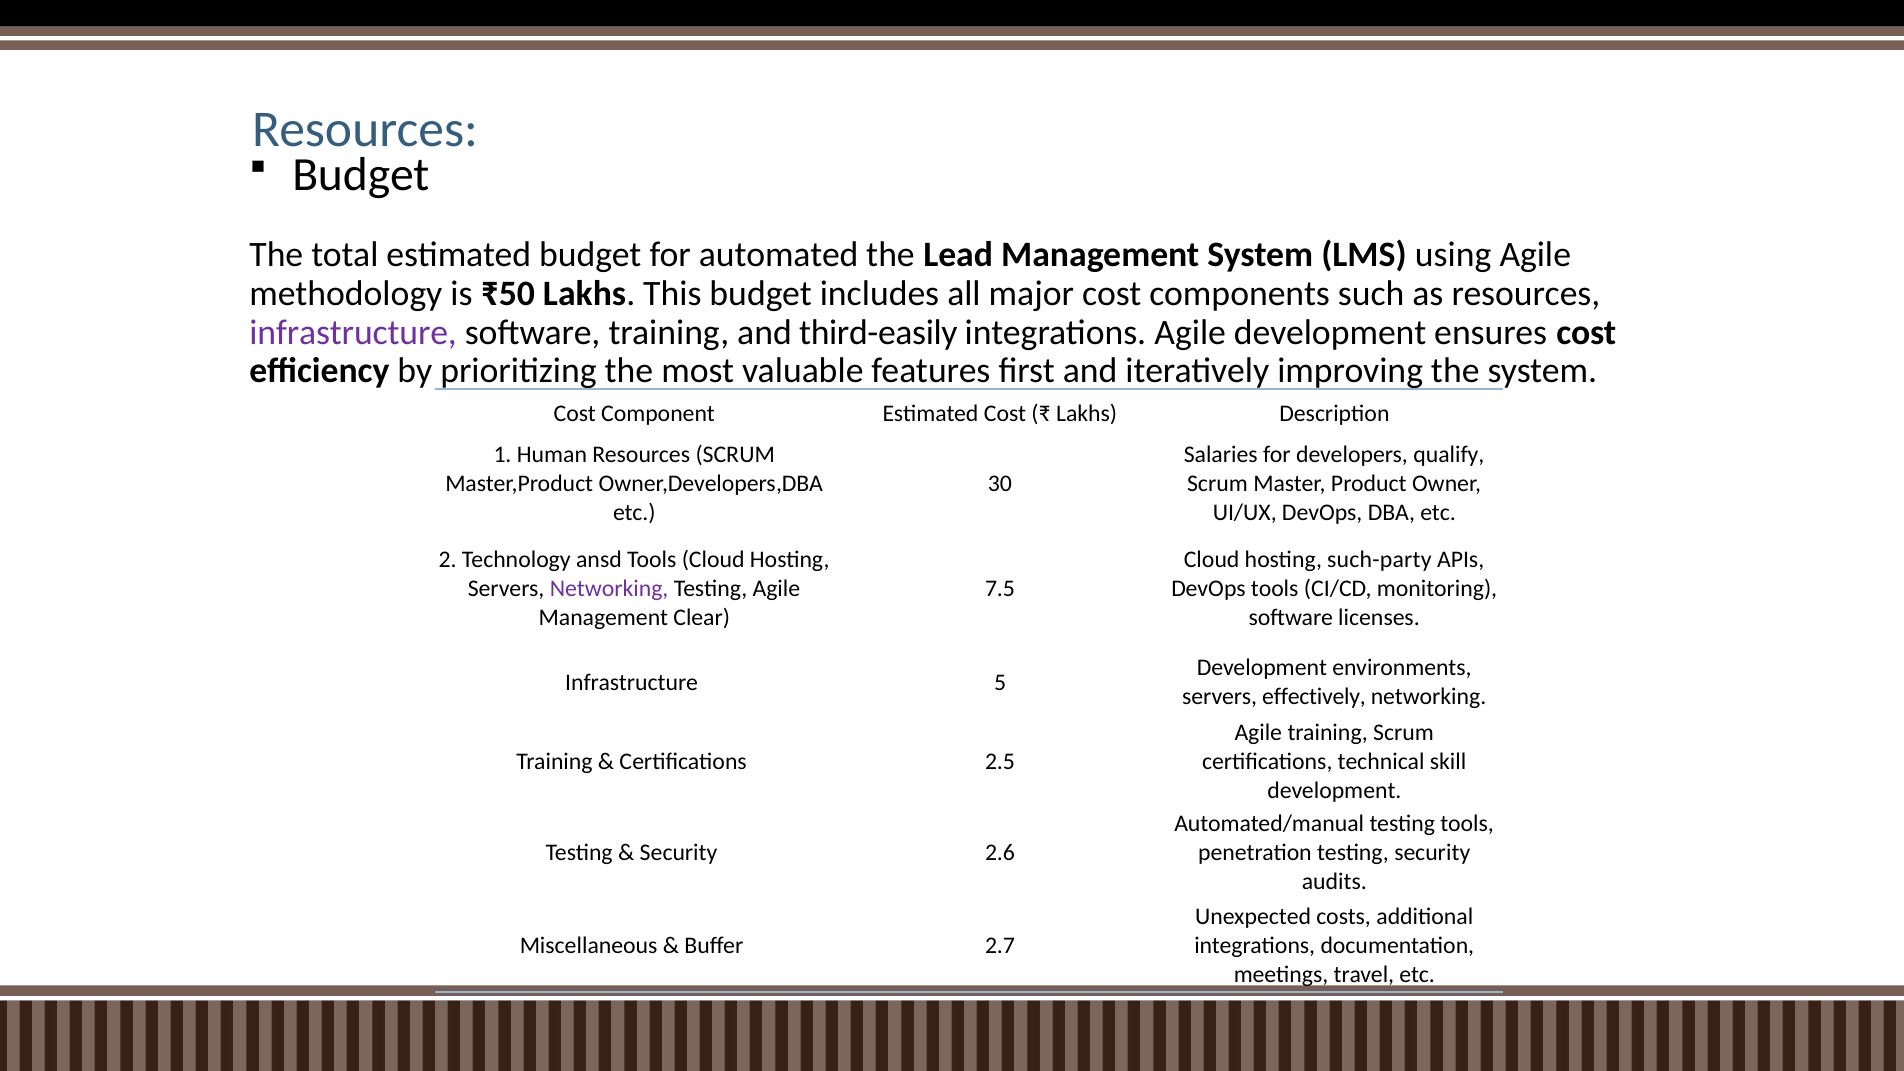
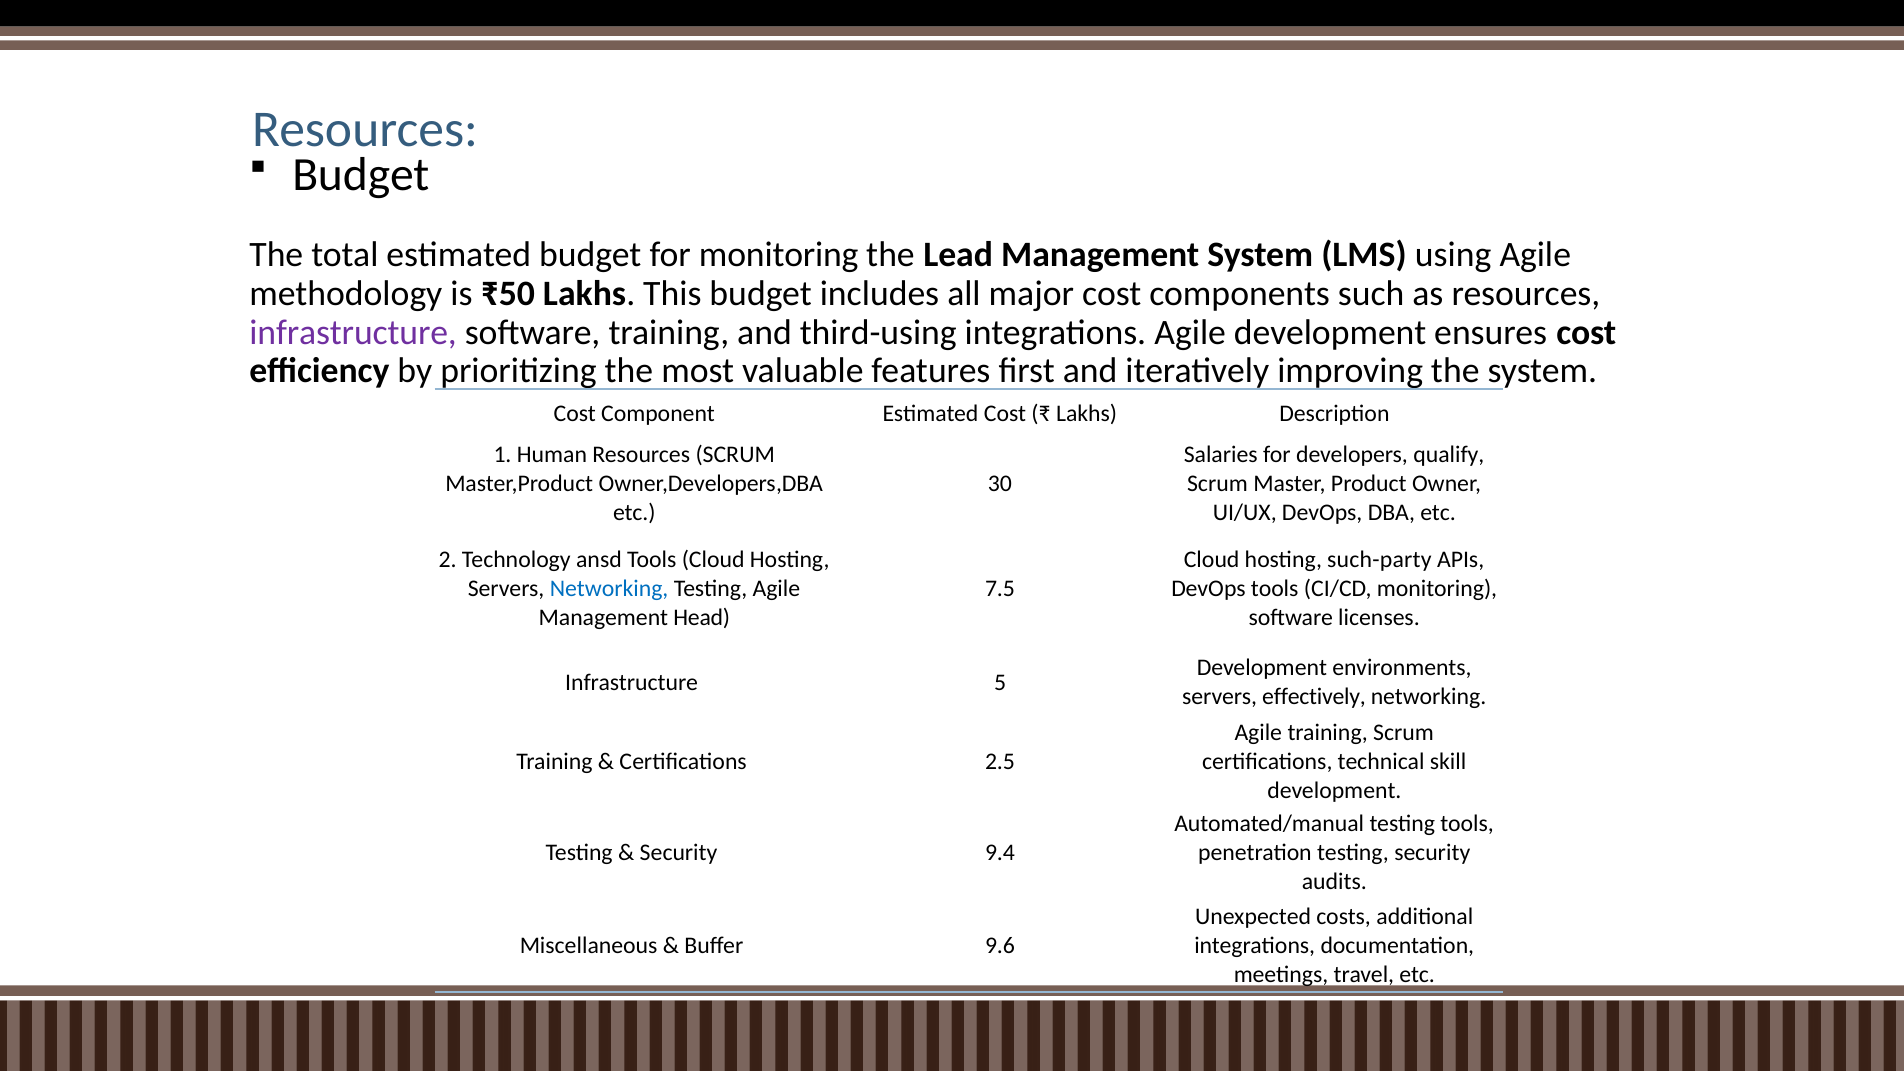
for automated: automated -> monitoring
third-easily: third-easily -> third-using
Networking at (609, 589) colour: purple -> blue
Clear: Clear -> Head
2.6: 2.6 -> 9.4
2.7: 2.7 -> 9.6
